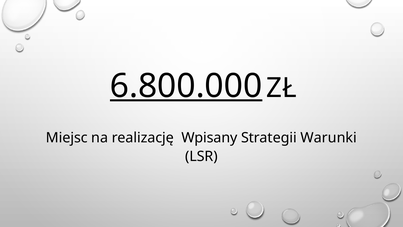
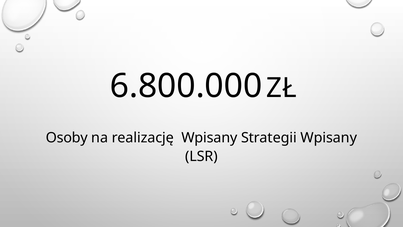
6.800.000 underline: present -> none
Miejsc: Miejsc -> Osoby
Strategii Warunki: Warunki -> Wpisany
